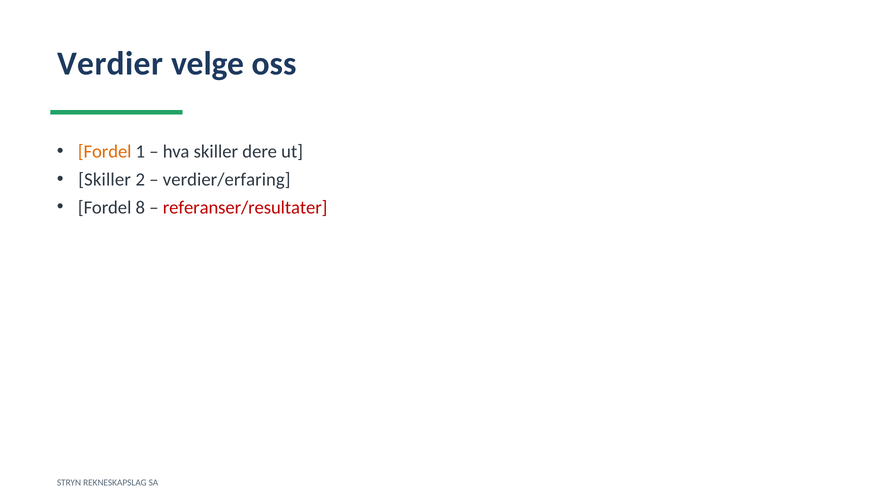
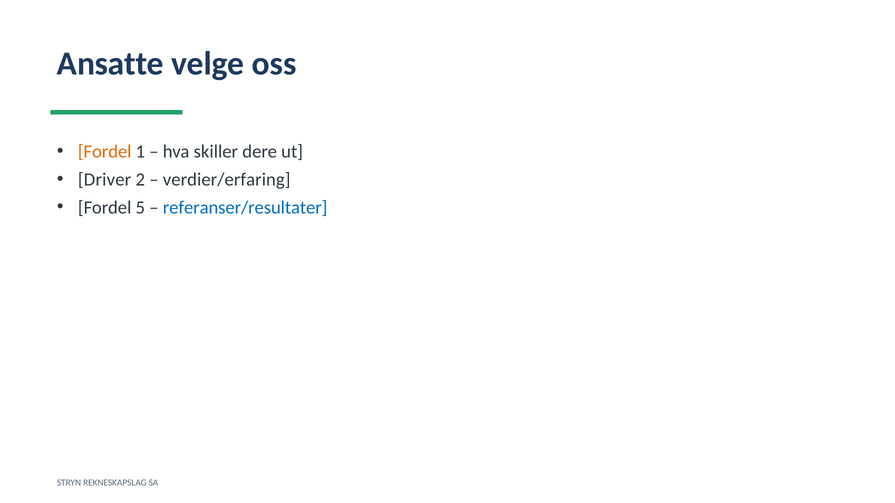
Verdier: Verdier -> Ansatte
Skiller at (105, 180): Skiller -> Driver
8: 8 -> 5
referanser/resultater colour: red -> blue
